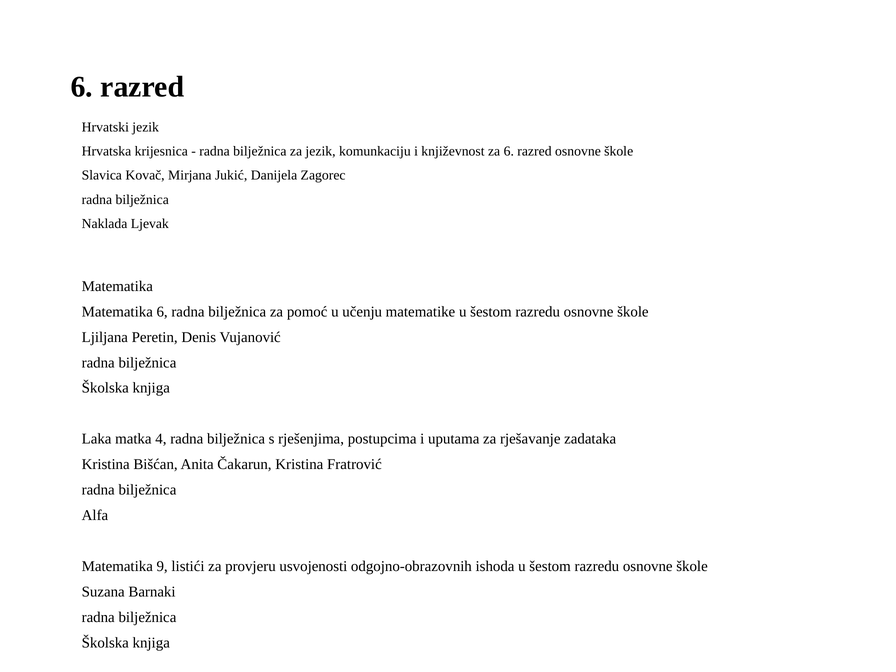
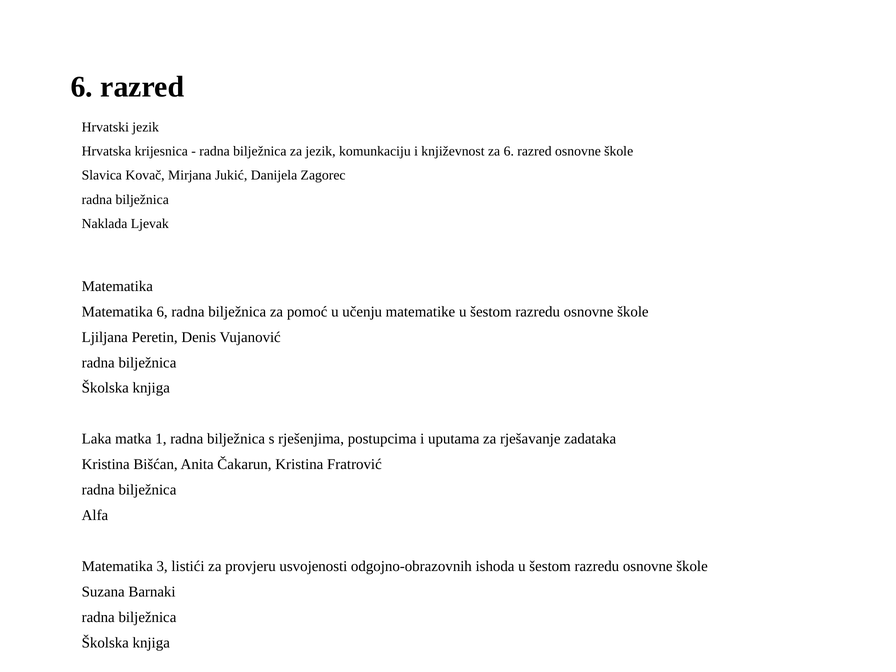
4: 4 -> 1
9: 9 -> 3
